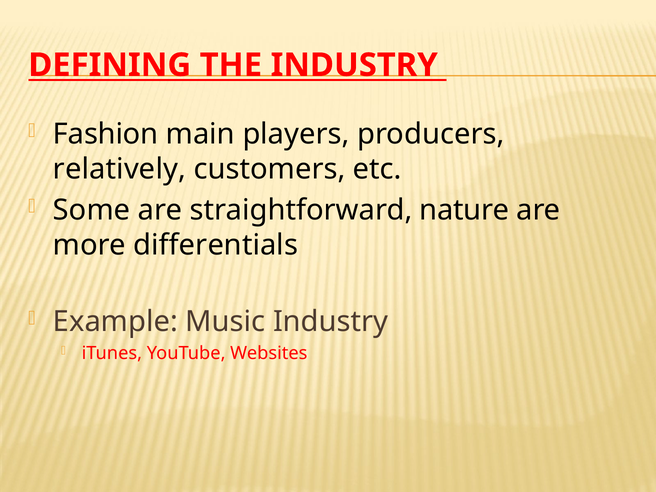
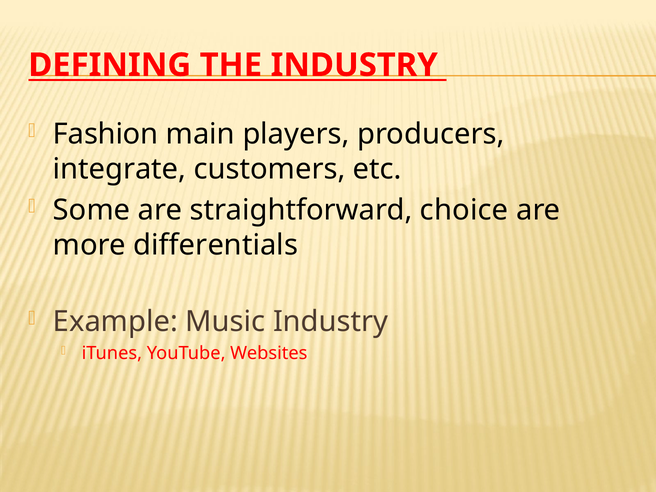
relatively: relatively -> integrate
nature: nature -> choice
